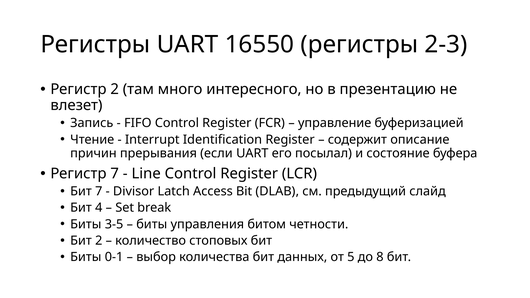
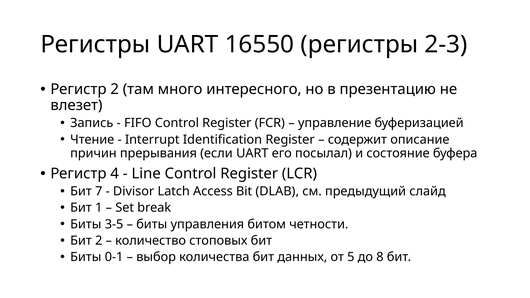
Регистр 7: 7 -> 4
4: 4 -> 1
